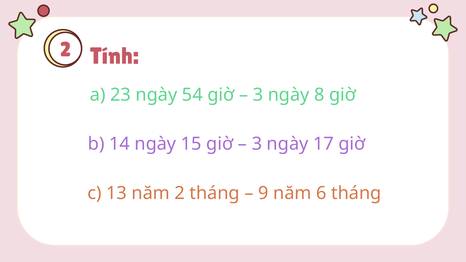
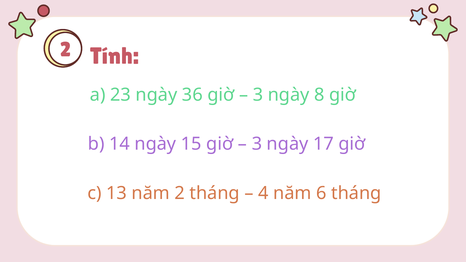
54: 54 -> 36
9: 9 -> 4
